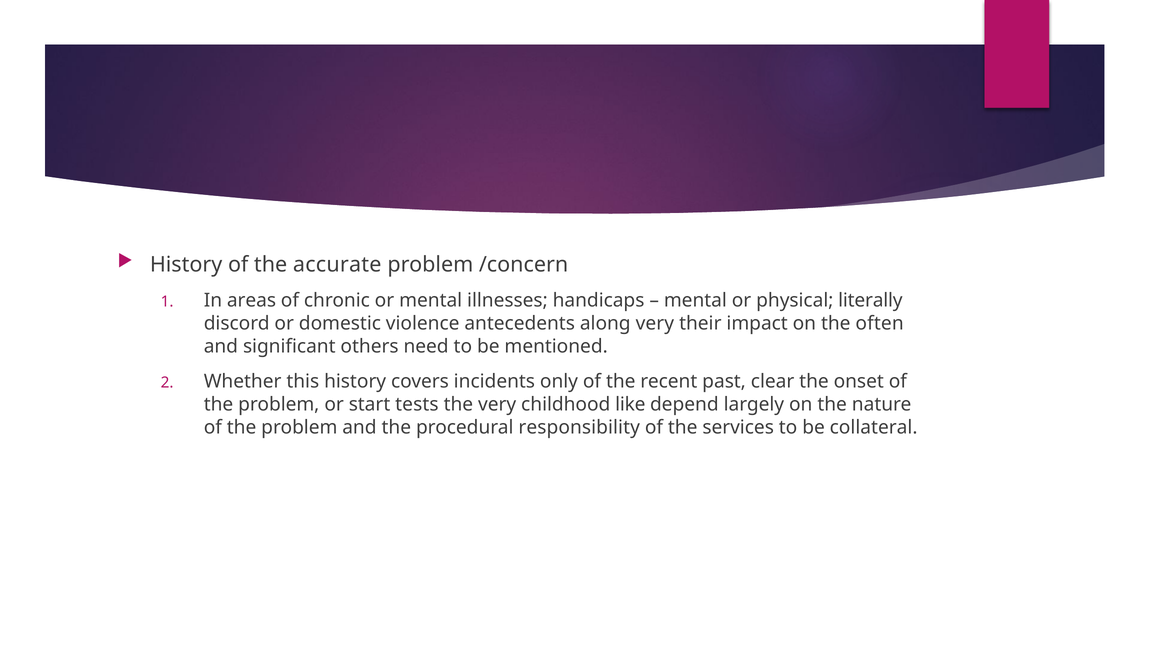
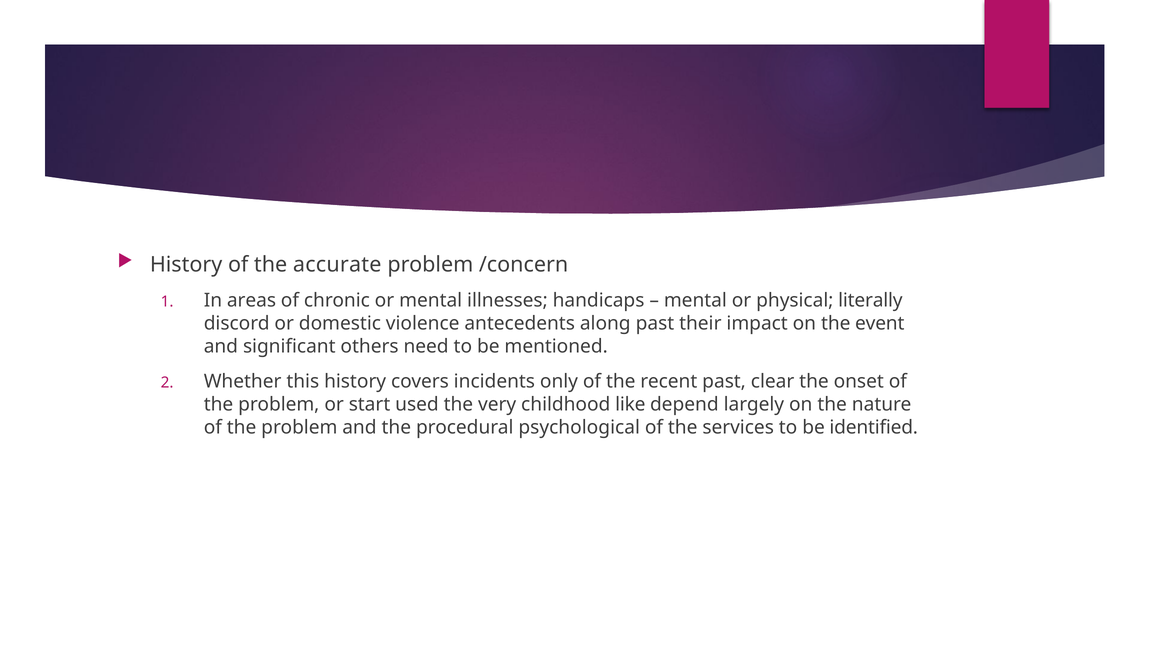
along very: very -> past
often: often -> event
tests: tests -> used
responsibility: responsibility -> psychological
collateral: collateral -> identified
